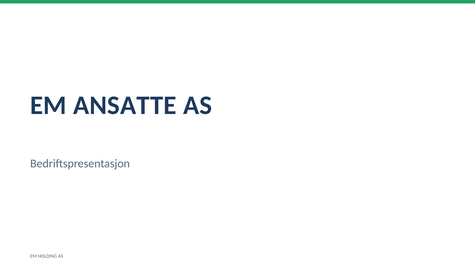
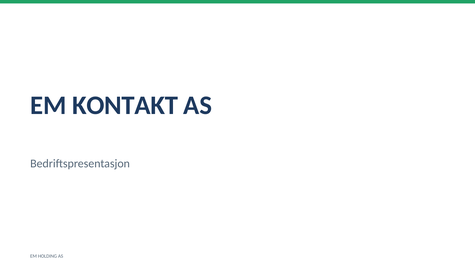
ANSATTE: ANSATTE -> KONTAKT
